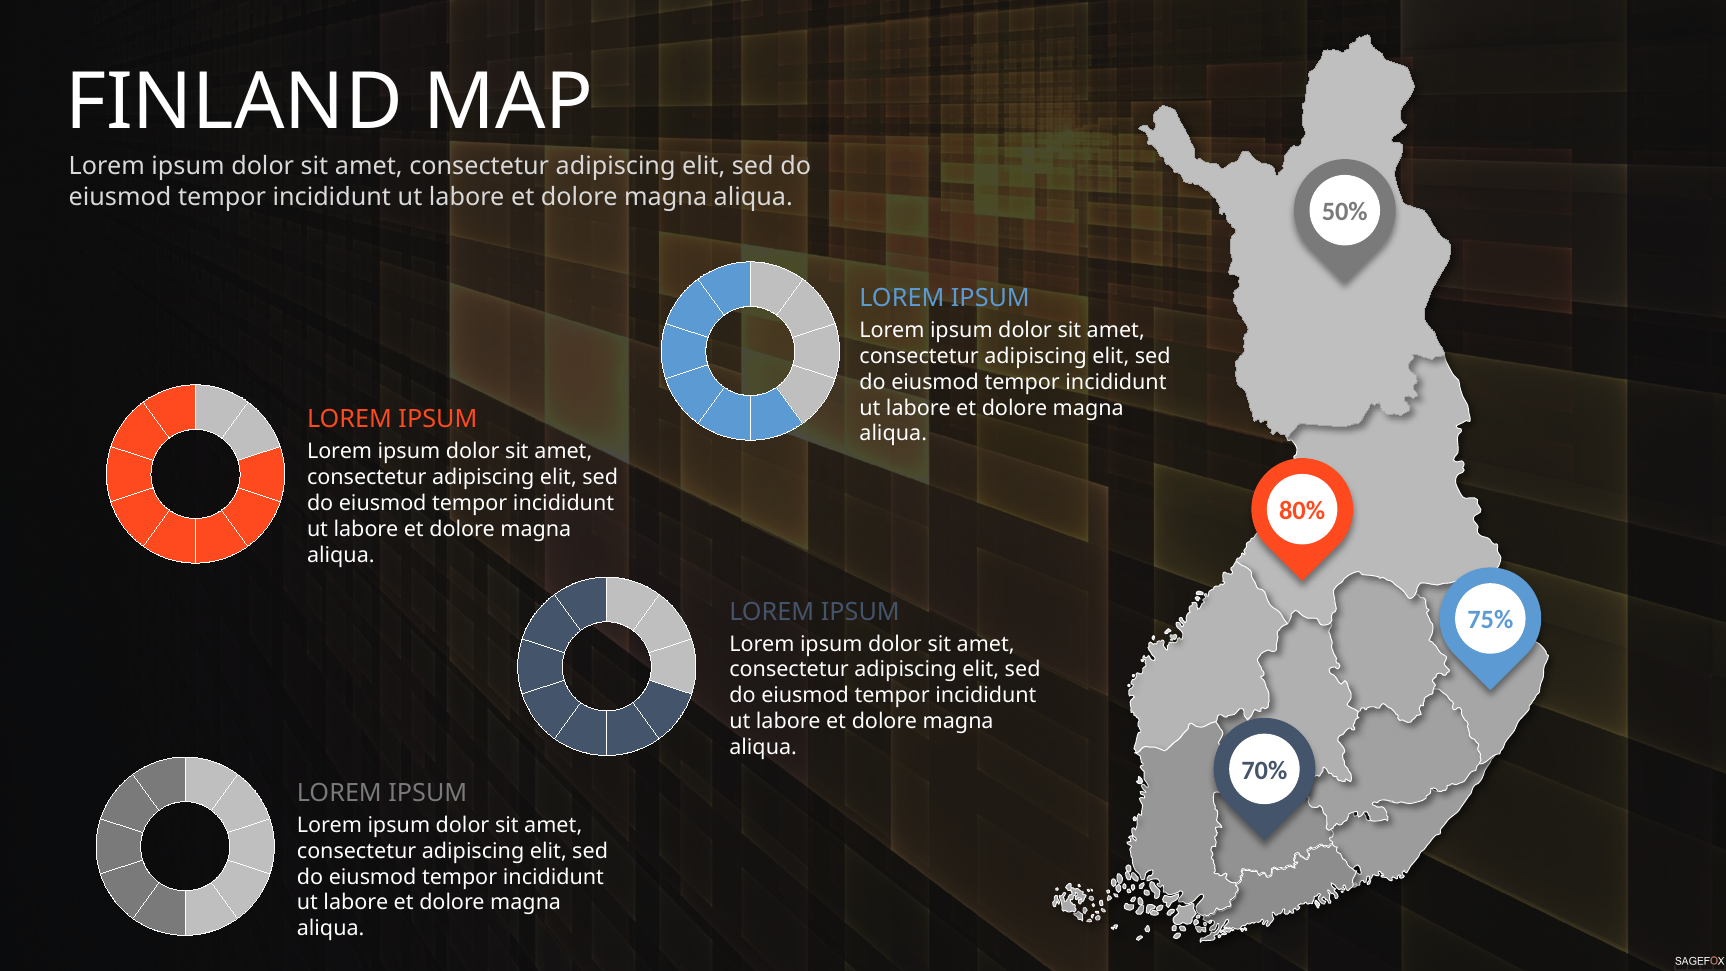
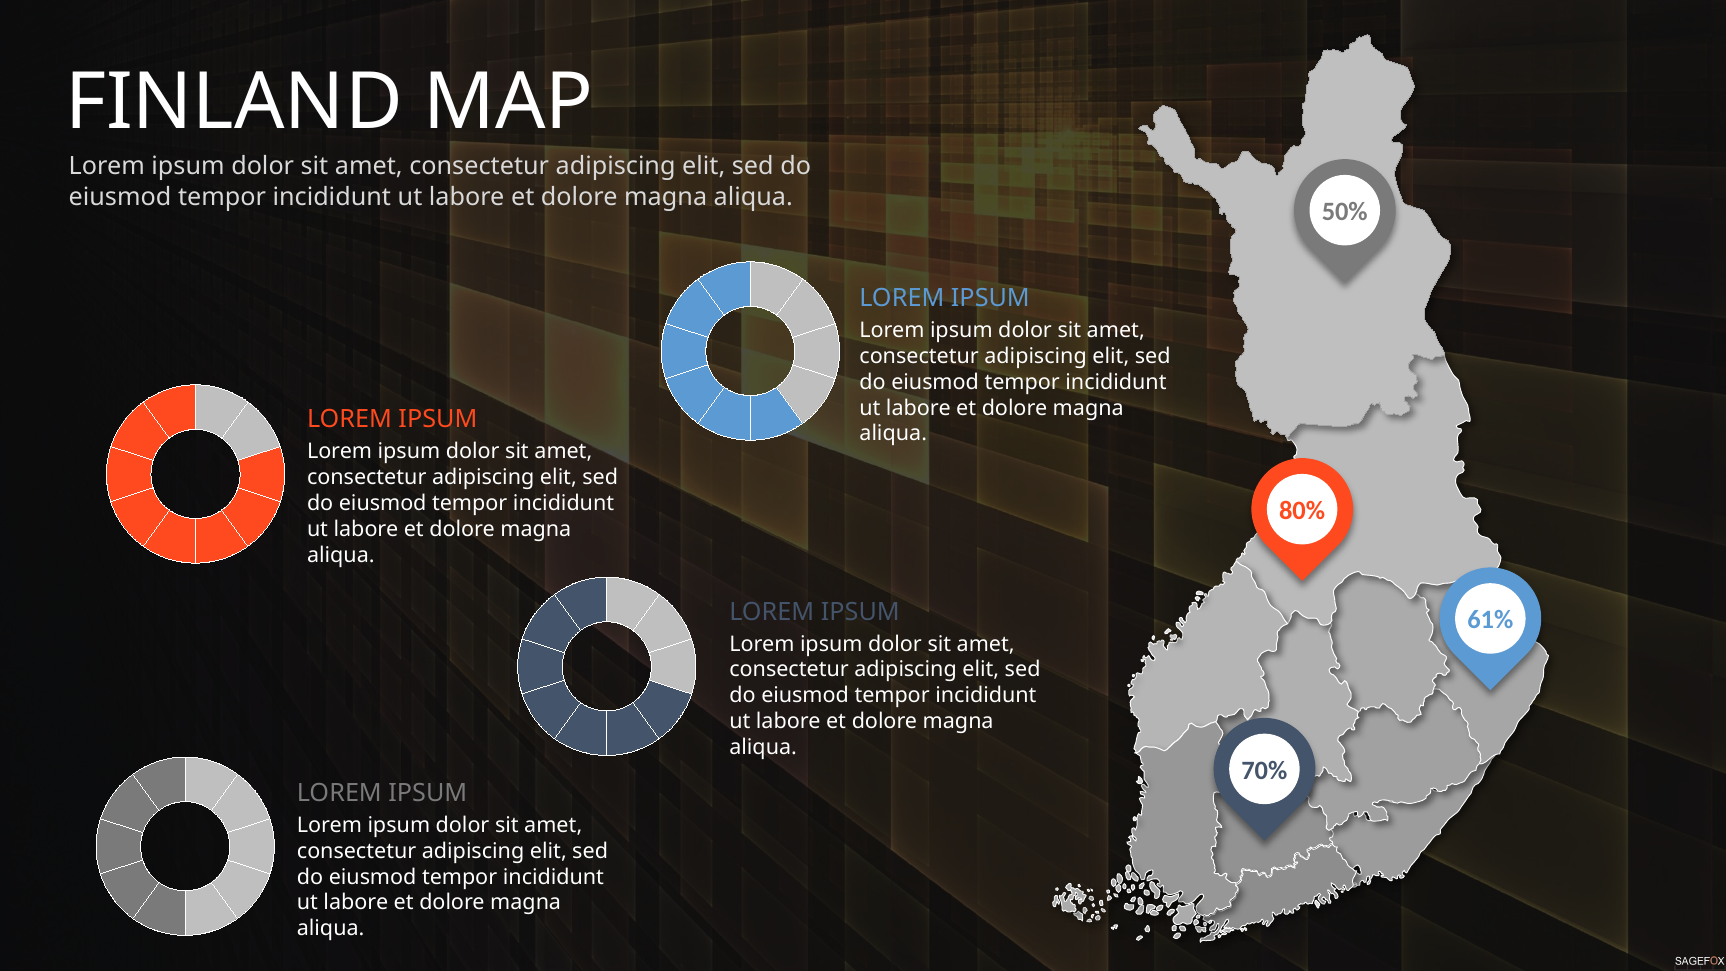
75%: 75% -> 61%
